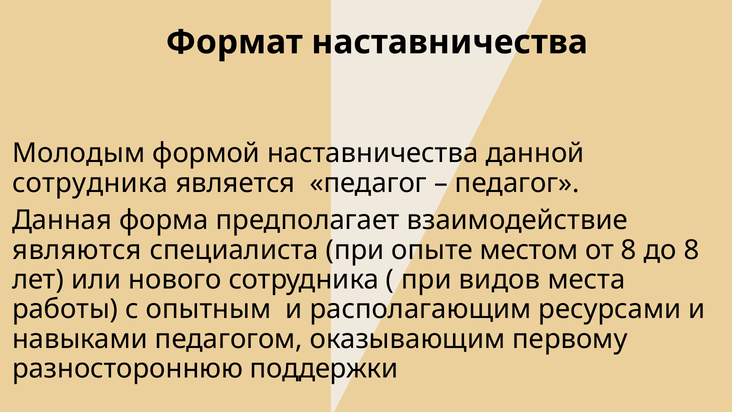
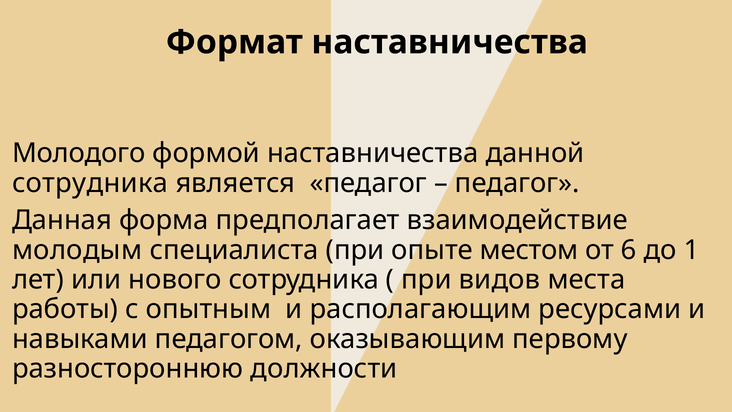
Молодым: Молодым -> Молодого
являются: являются -> молодым
от 8: 8 -> 6
до 8: 8 -> 1
поддержки: поддержки -> должности
